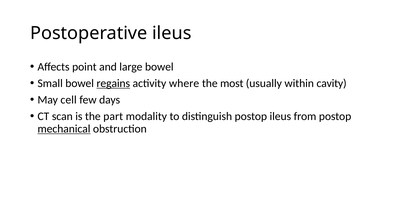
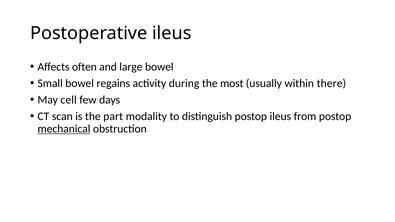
point: point -> often
regains underline: present -> none
where: where -> during
cavity: cavity -> there
